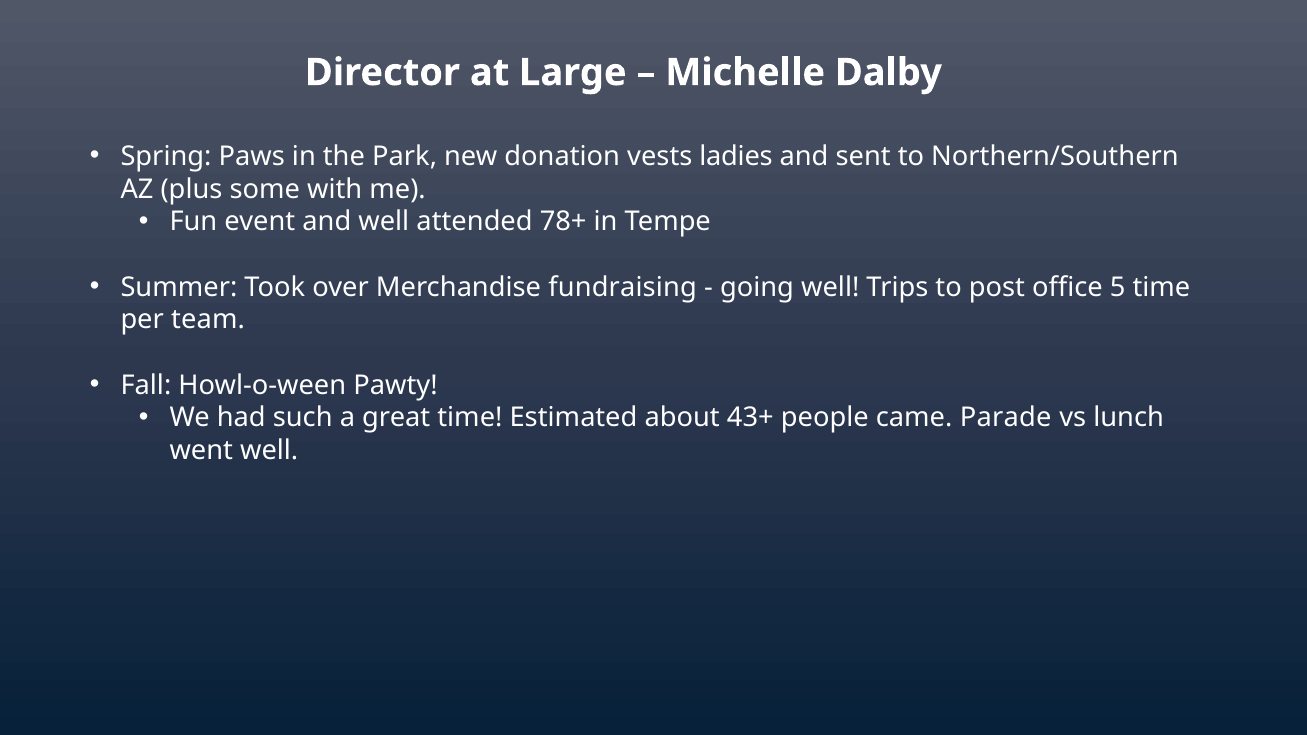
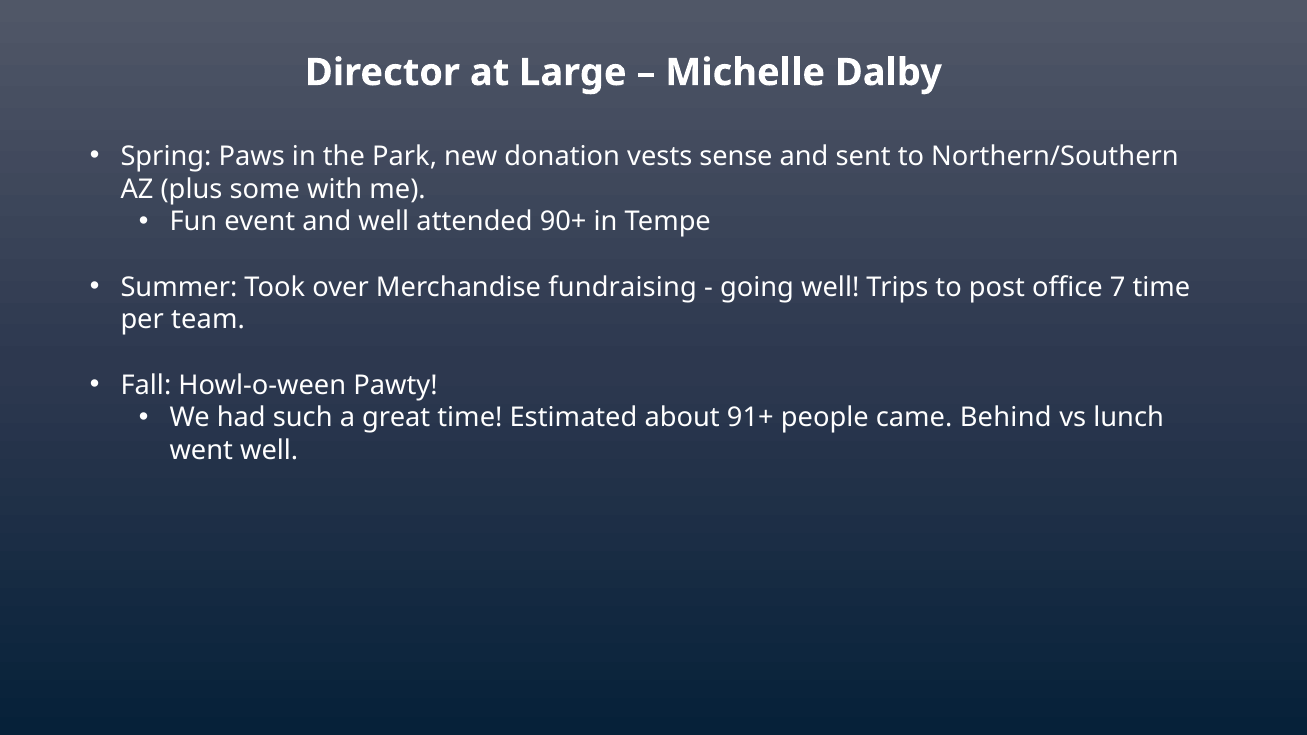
ladies: ladies -> sense
78+: 78+ -> 90+
5: 5 -> 7
43+: 43+ -> 91+
Parade: Parade -> Behind
